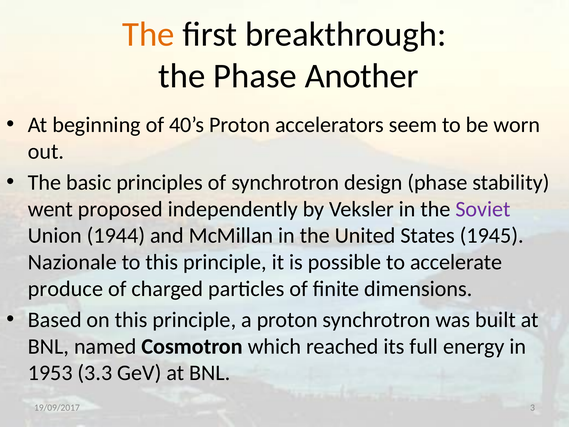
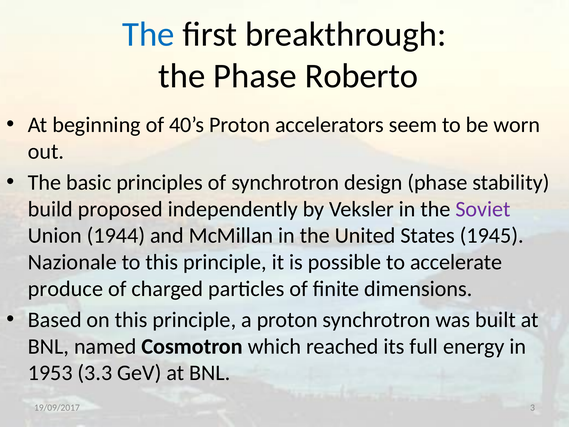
The at (148, 34) colour: orange -> blue
Another: Another -> Roberto
went: went -> build
